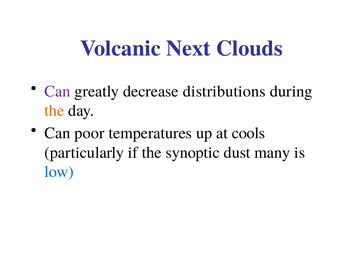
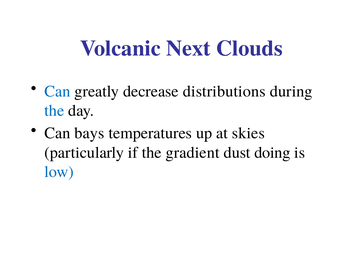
Can at (57, 91) colour: purple -> blue
the at (54, 111) colour: orange -> blue
poor: poor -> bays
cools: cools -> skies
synoptic: synoptic -> gradient
many: many -> doing
